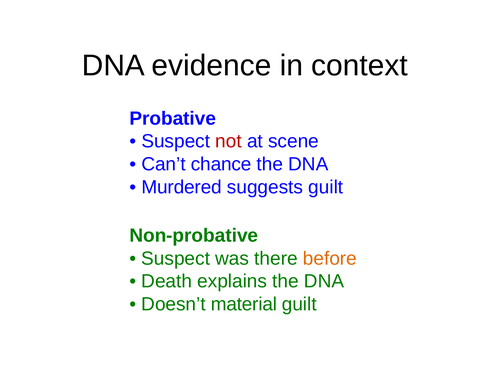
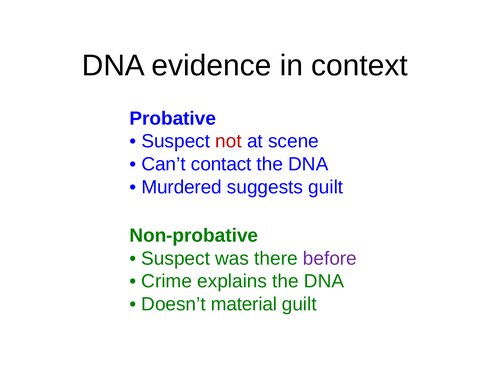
chance: chance -> contact
before colour: orange -> purple
Death: Death -> Crime
